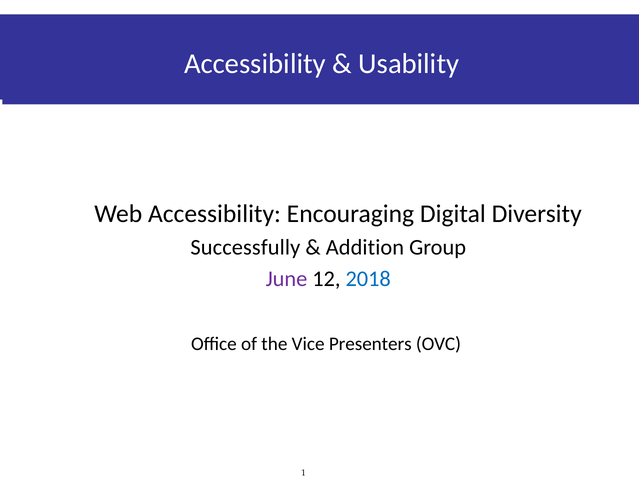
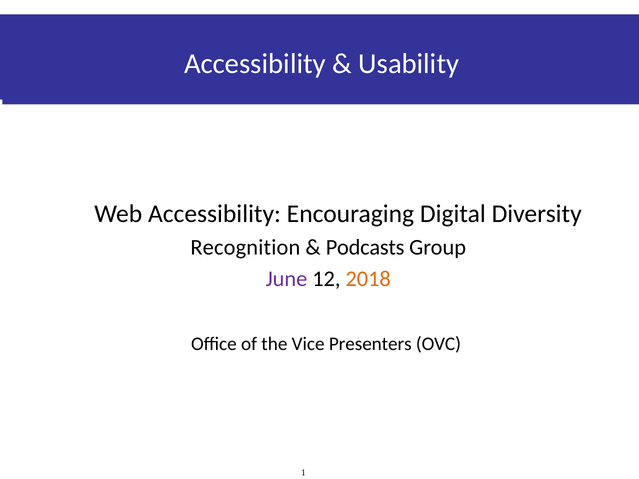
Successfully: Successfully -> Recognition
Addition: Addition -> Podcasts
2018 colour: blue -> orange
